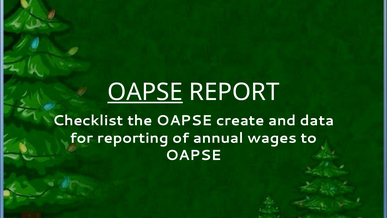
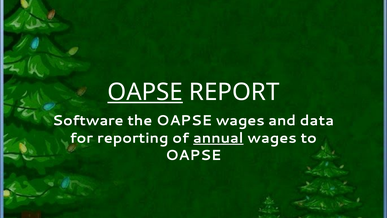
Checklist: Checklist -> Software
OAPSE create: create -> wages
annual underline: none -> present
